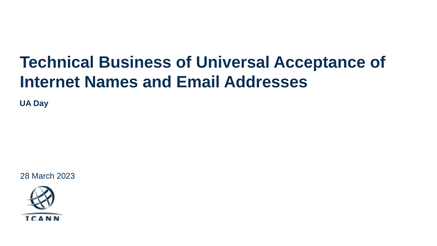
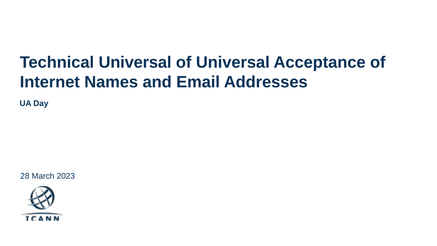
Technical Business: Business -> Universal
